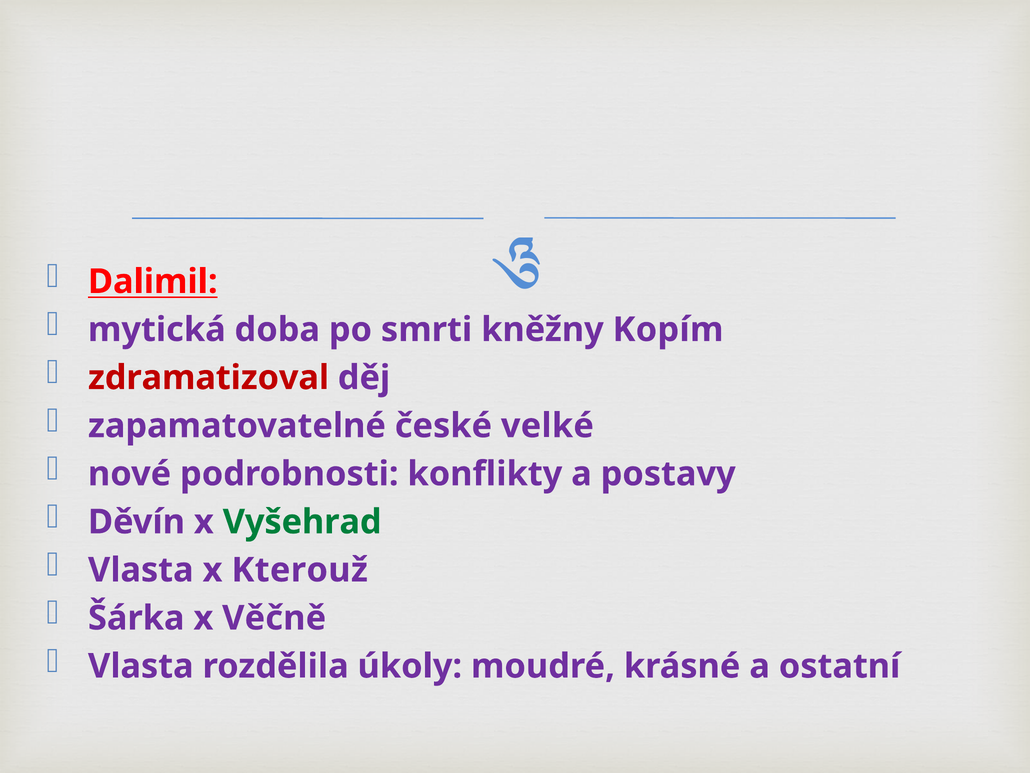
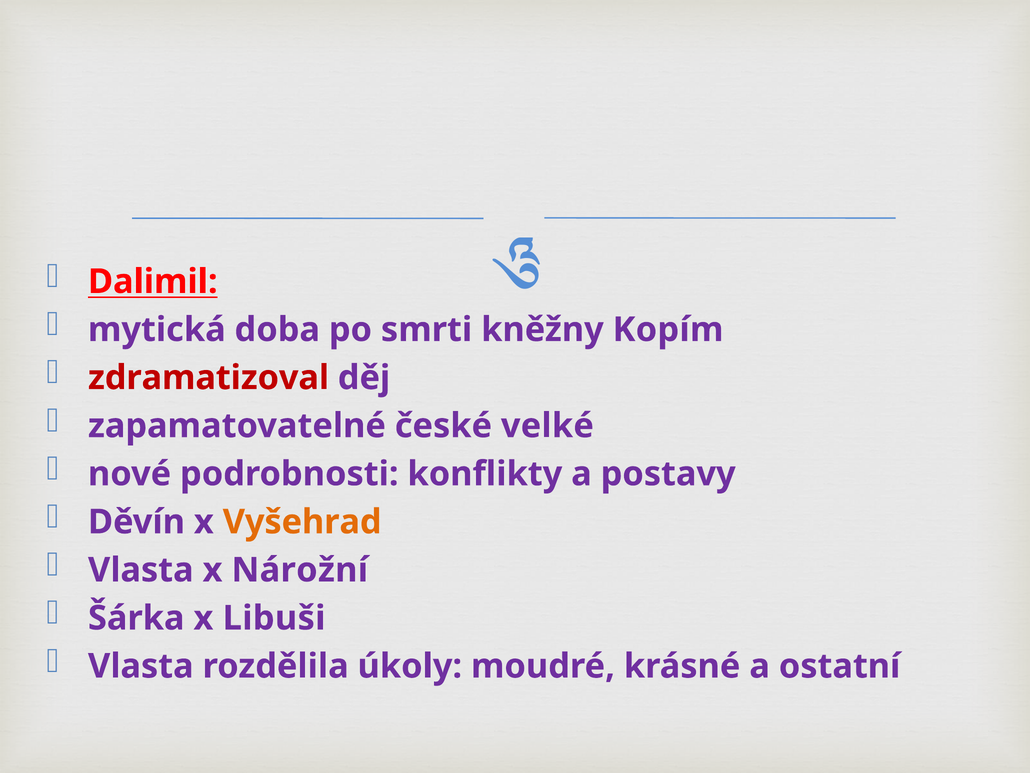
Vyšehrad colour: green -> orange
Kterouž: Kterouž -> Nárožní
Věčně: Věčně -> Libuši
